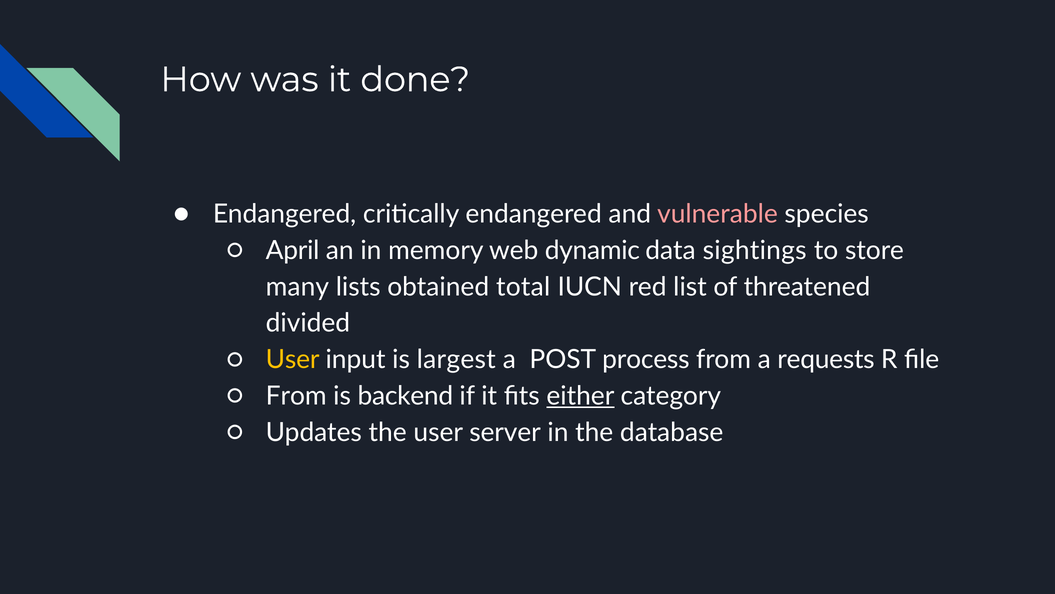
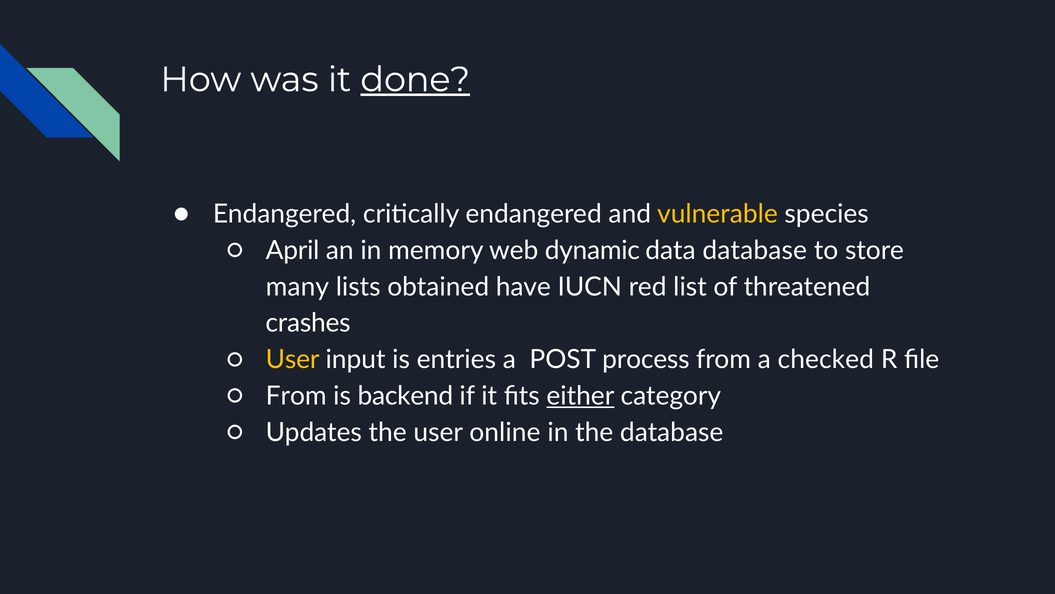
done underline: none -> present
vulnerable colour: pink -> yellow
data sightings: sightings -> database
total: total -> have
divided: divided -> crashes
largest: largest -> entries
requests: requests -> checked
server: server -> online
